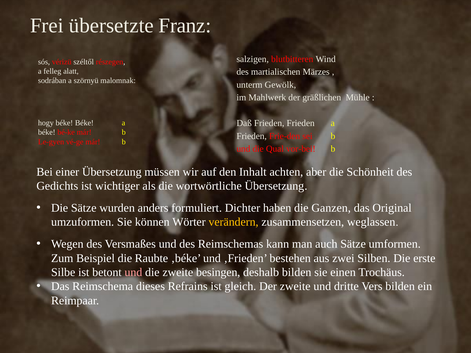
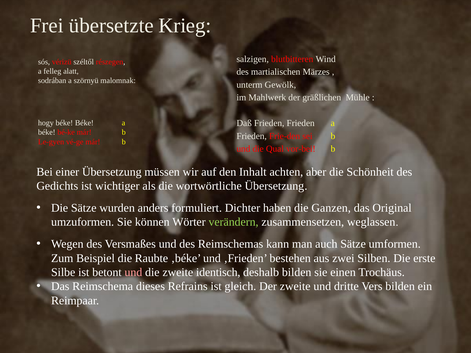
Franz: Franz -> Krieg
verändern colour: yellow -> light green
besingen: besingen -> identisch
